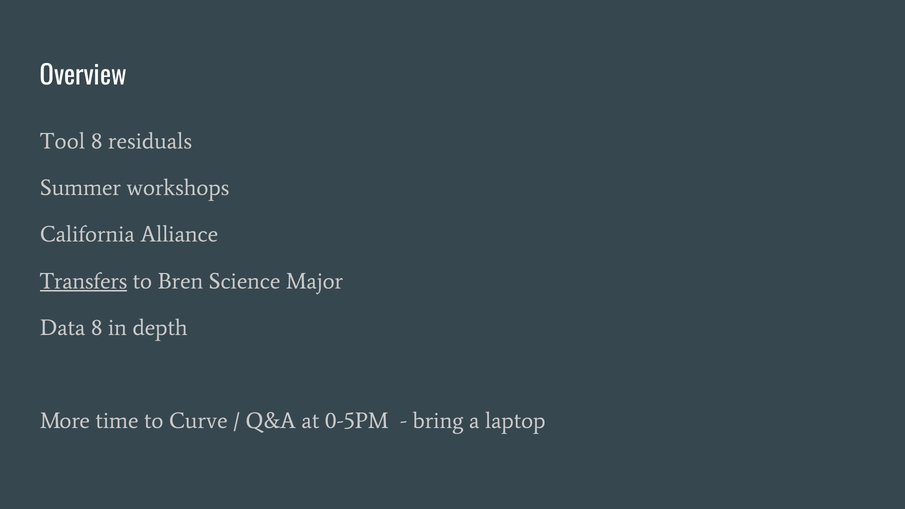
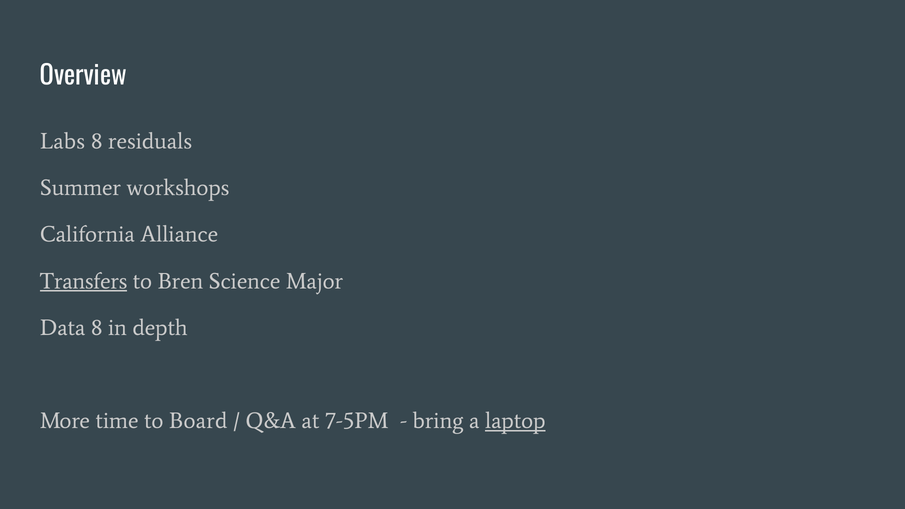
Tool: Tool -> Labs
Curve: Curve -> Board
0-5PM: 0-5PM -> 7-5PM
laptop underline: none -> present
